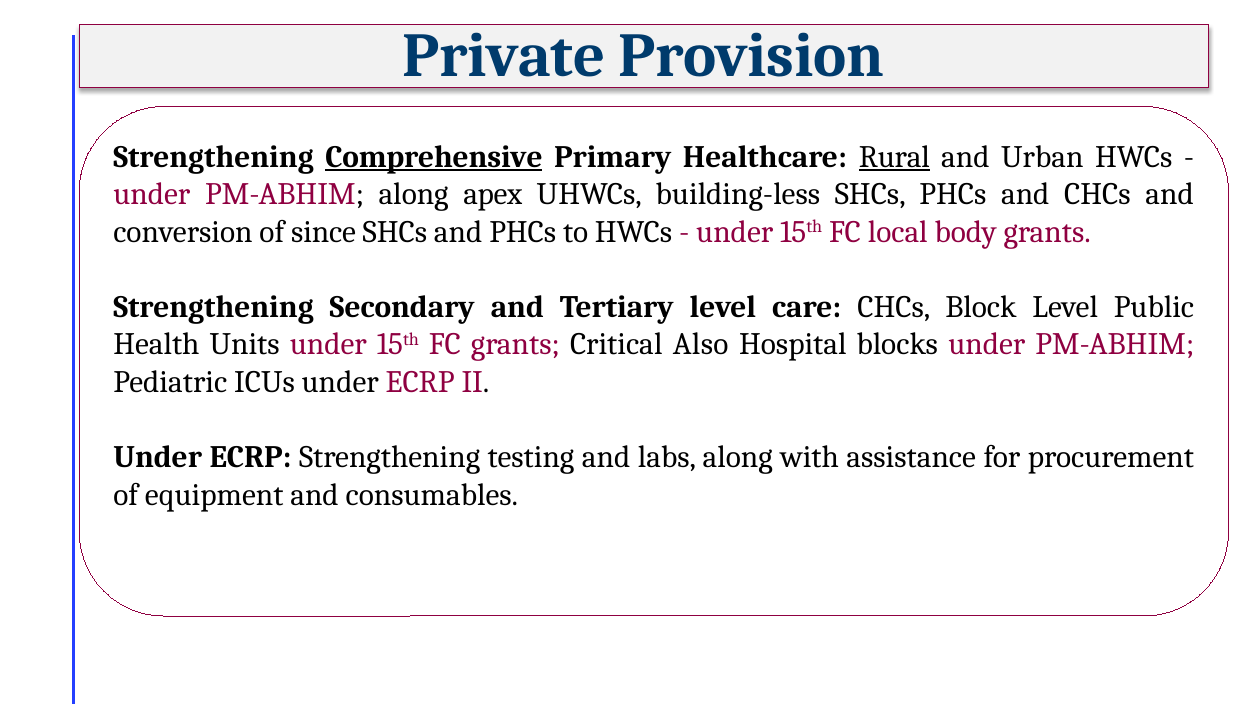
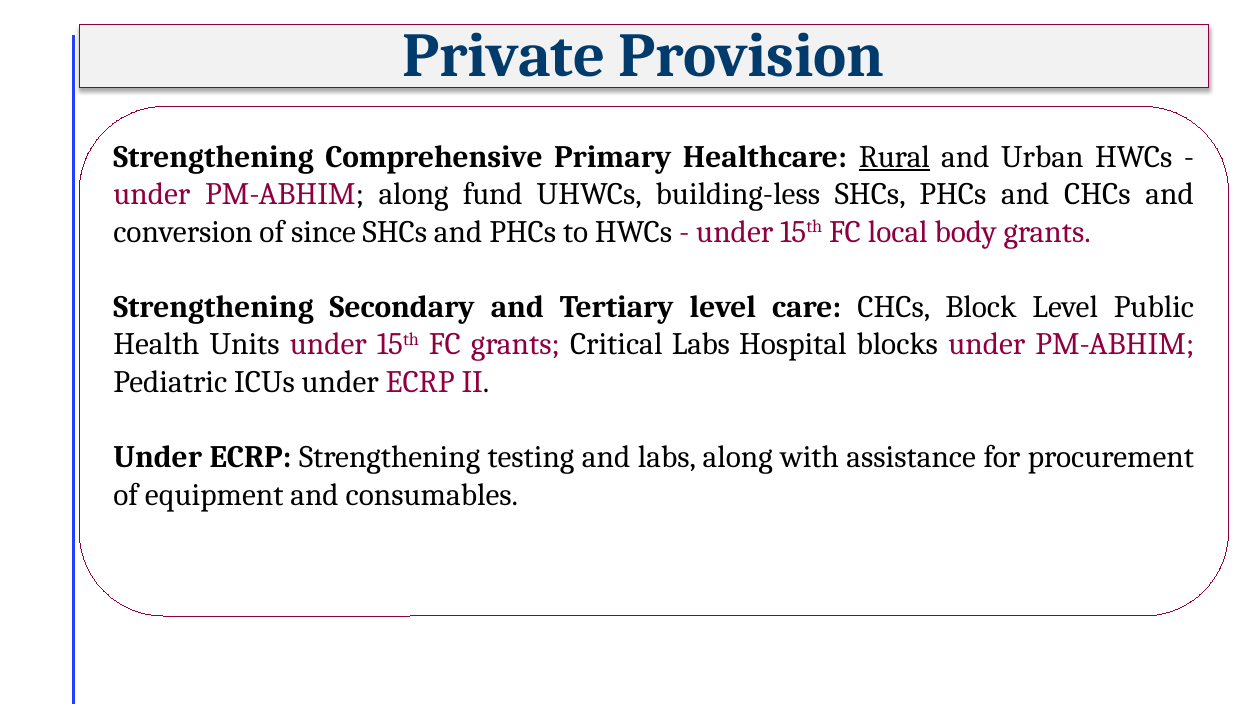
Comprehensive underline: present -> none
apex: apex -> fund
Critical Also: Also -> Labs
